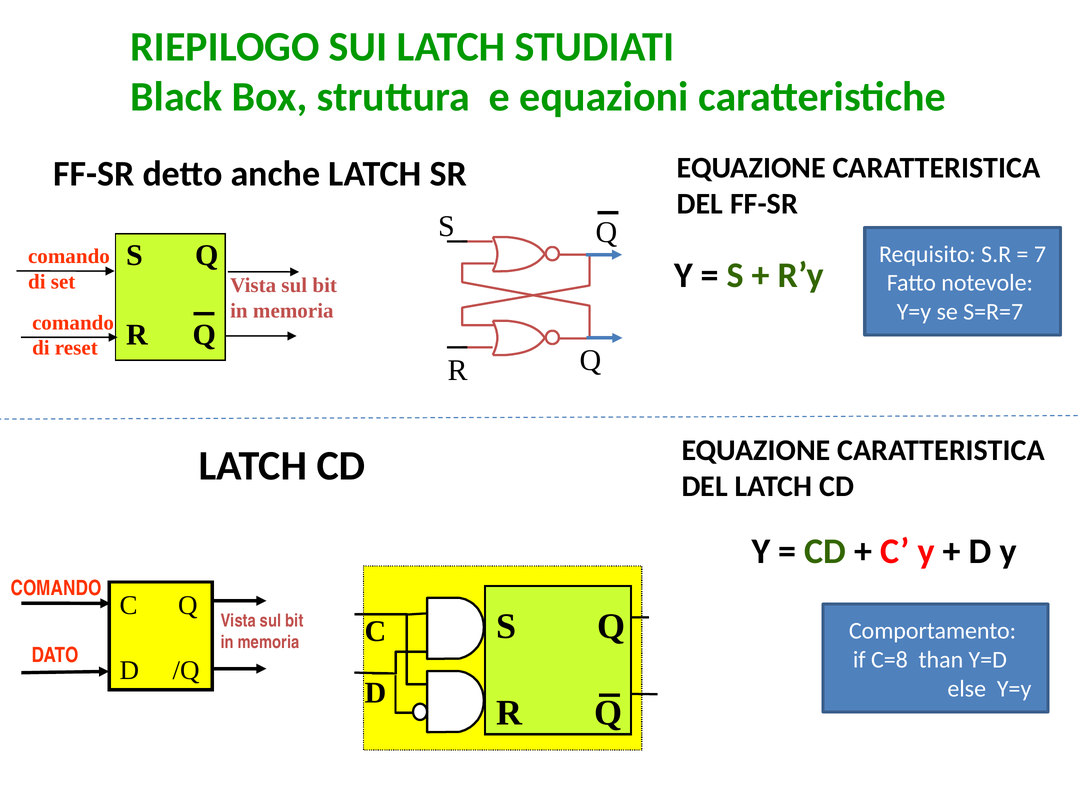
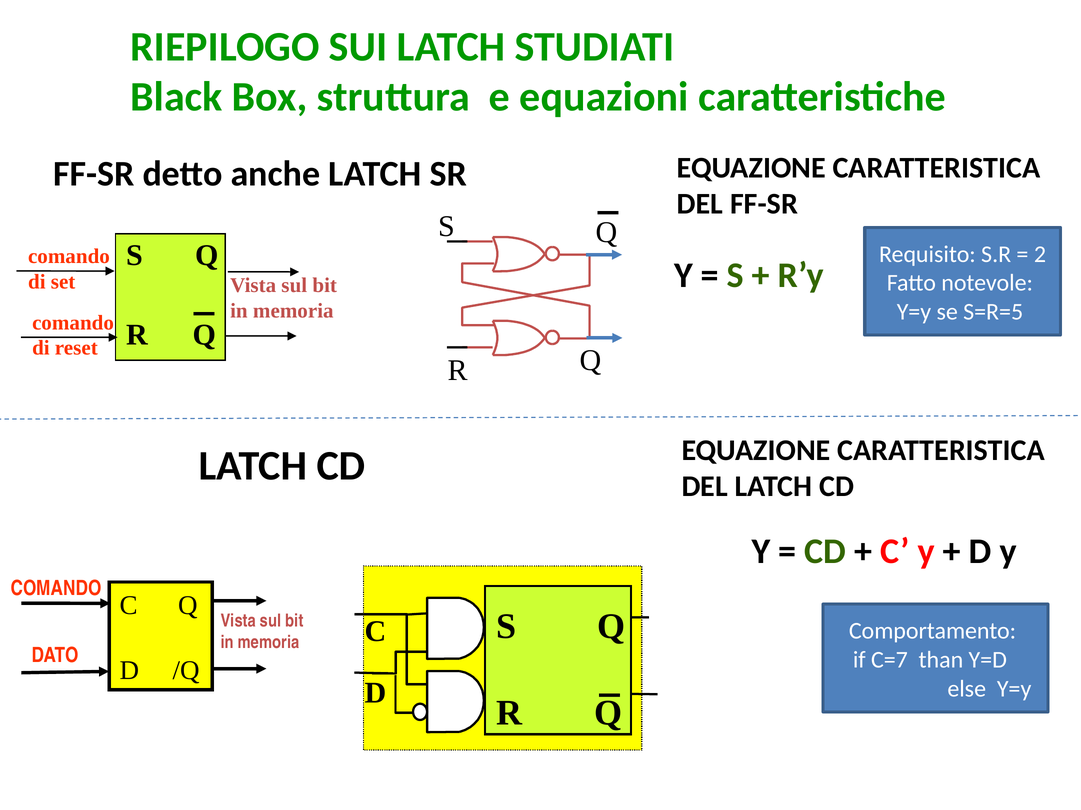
7: 7 -> 2
S=R=7: S=R=7 -> S=R=5
C=8: C=8 -> C=7
